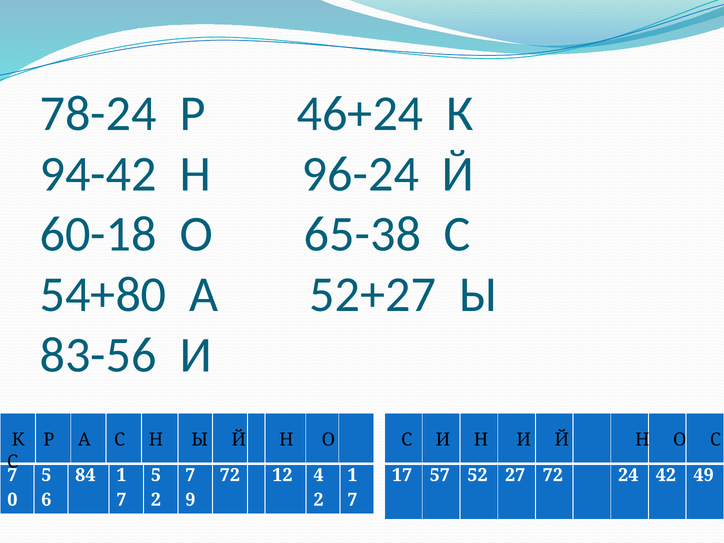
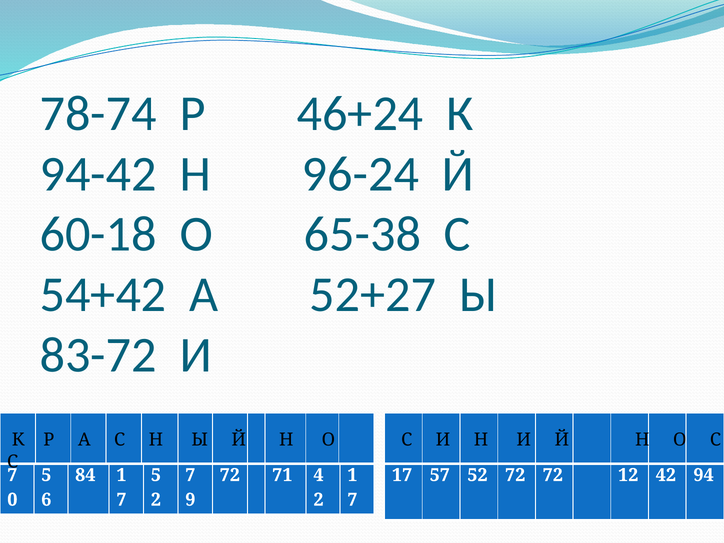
78-24: 78-24 -> 78-74
54+80: 54+80 -> 54+42
83-56: 83-56 -> 83-72
12: 12 -> 71
52 27: 27 -> 72
24: 24 -> 12
49: 49 -> 94
